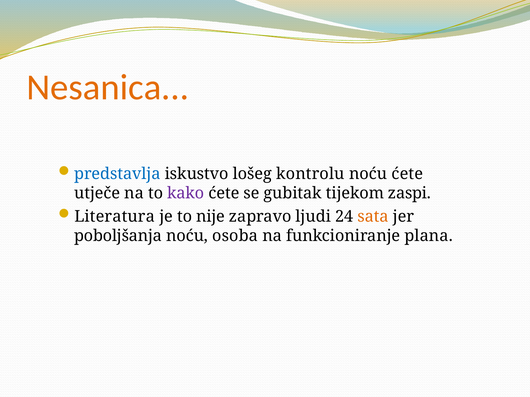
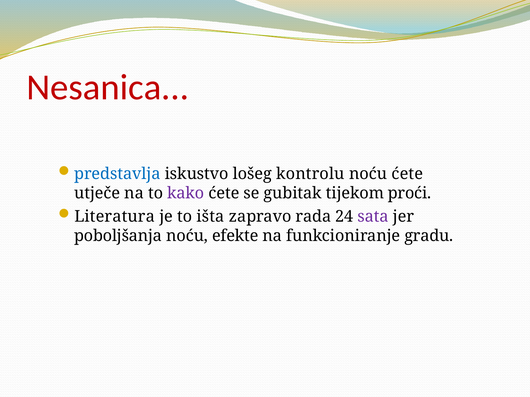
Nesanica colour: orange -> red
zaspi: zaspi -> proći
nije: nije -> išta
ljudi: ljudi -> rada
sata colour: orange -> purple
osoba: osoba -> efekte
plana: plana -> gradu
